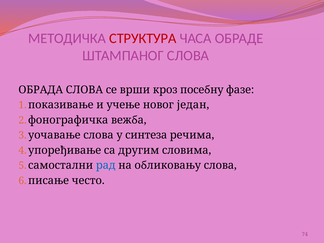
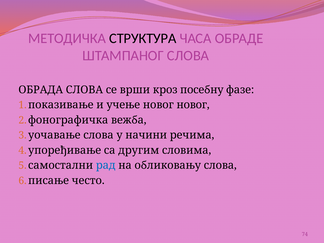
СТРУКТУРА colour: red -> black
новог један: један -> новог
синтеза: синтеза -> начини
